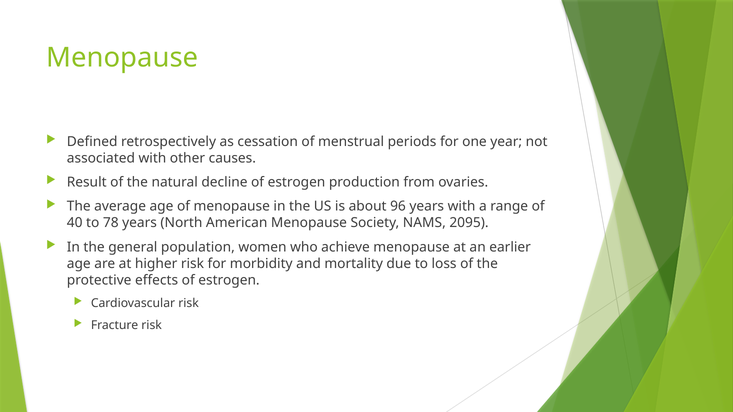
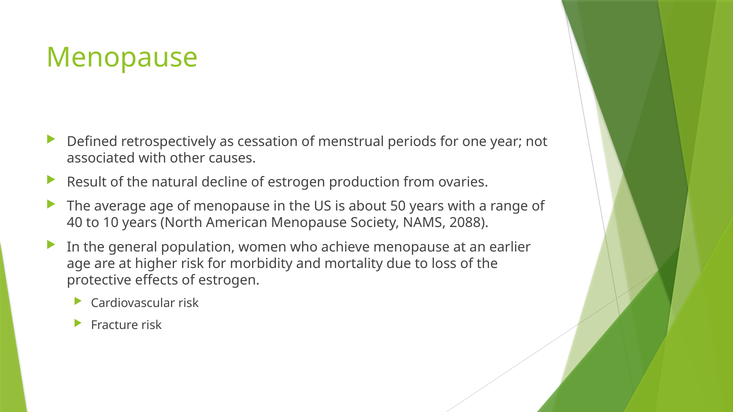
96: 96 -> 50
78: 78 -> 10
2095: 2095 -> 2088
